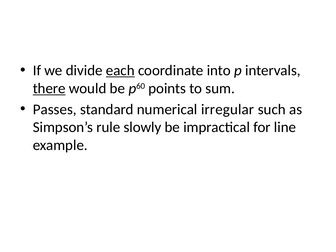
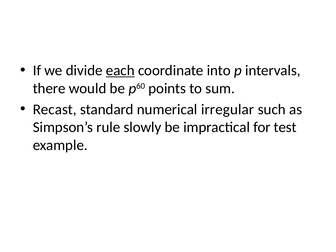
there underline: present -> none
Passes: Passes -> Recast
line: line -> test
